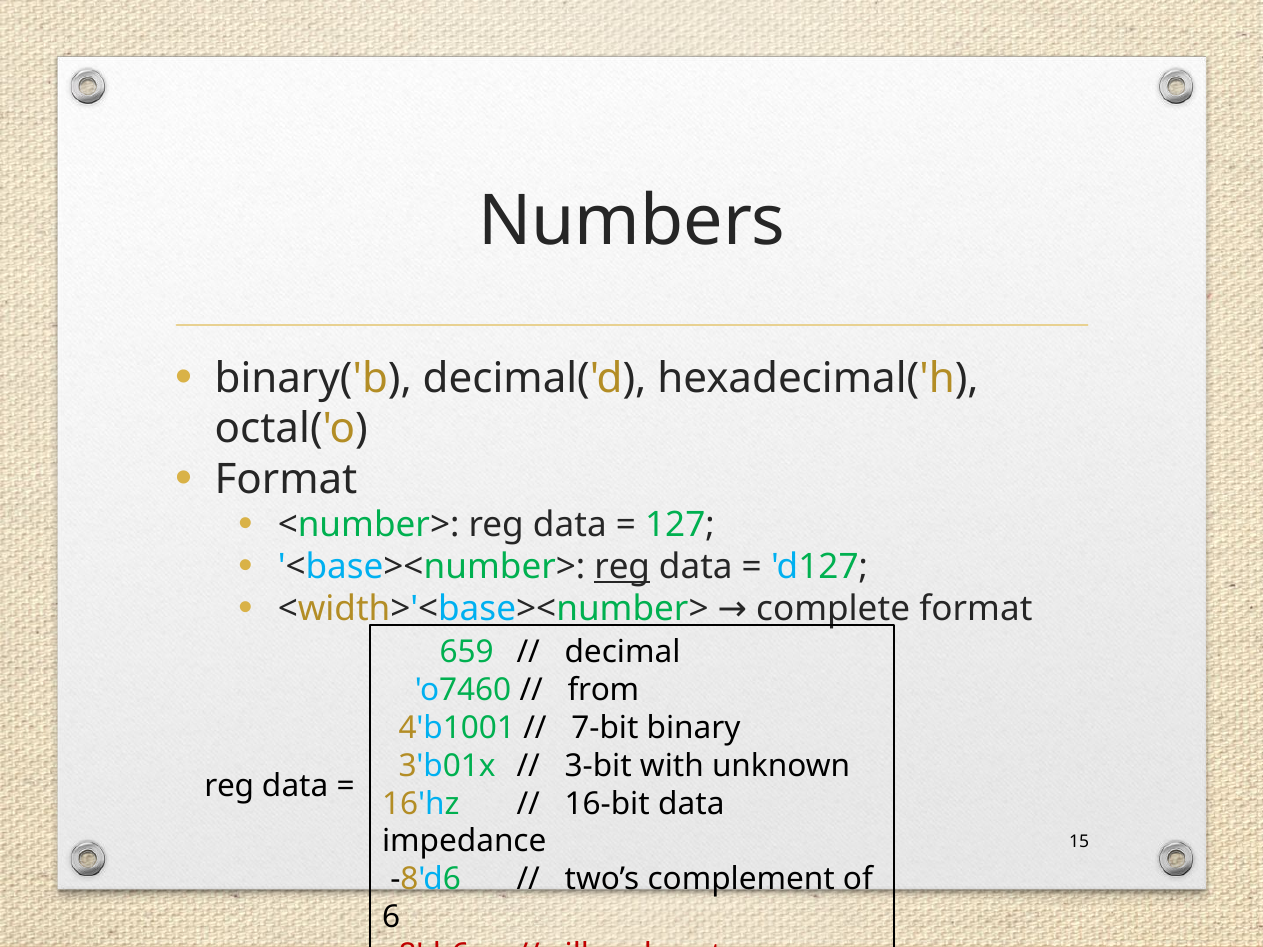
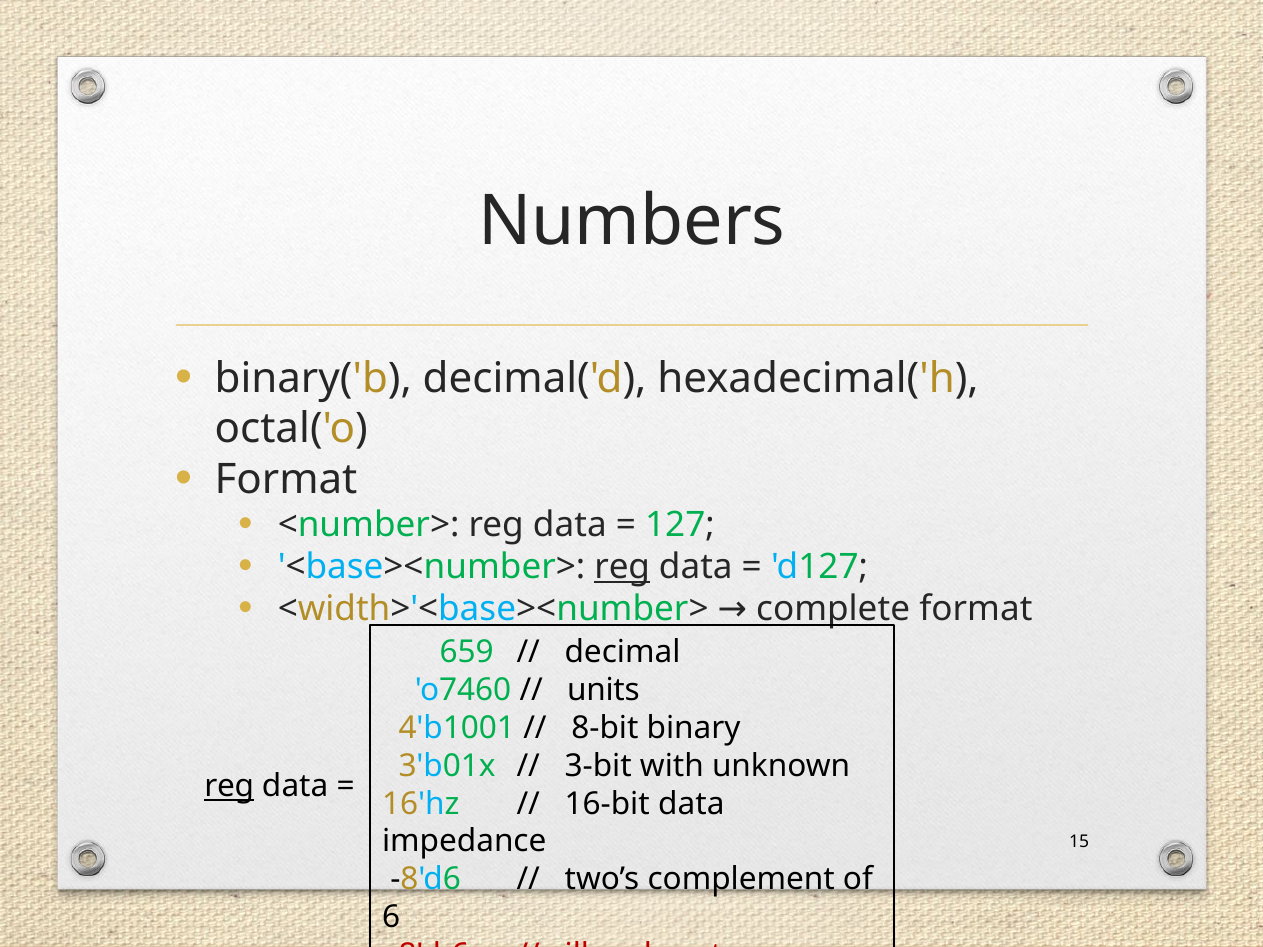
from: from -> units
7-bit: 7-bit -> 8-bit
reg at (229, 786) underline: none -> present
